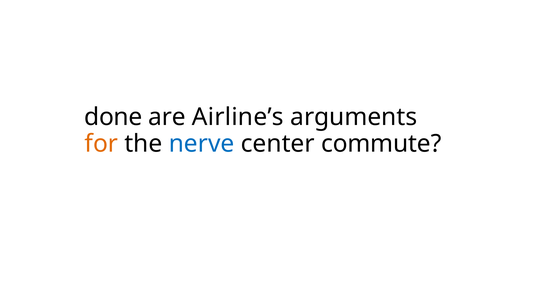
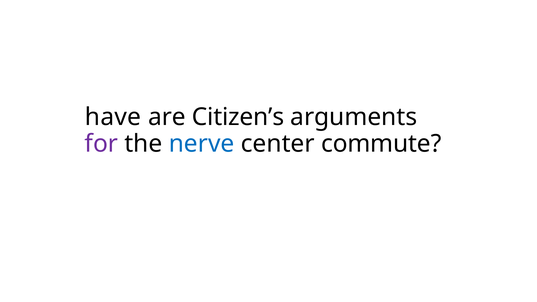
done: done -> have
Airline’s: Airline’s -> Citizen’s
for colour: orange -> purple
